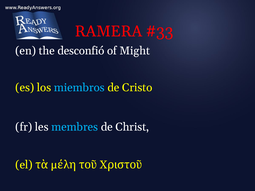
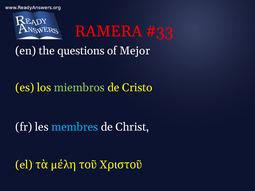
desconfió: desconfió -> questions
Might: Might -> Mejor
miembros colour: light blue -> light green
